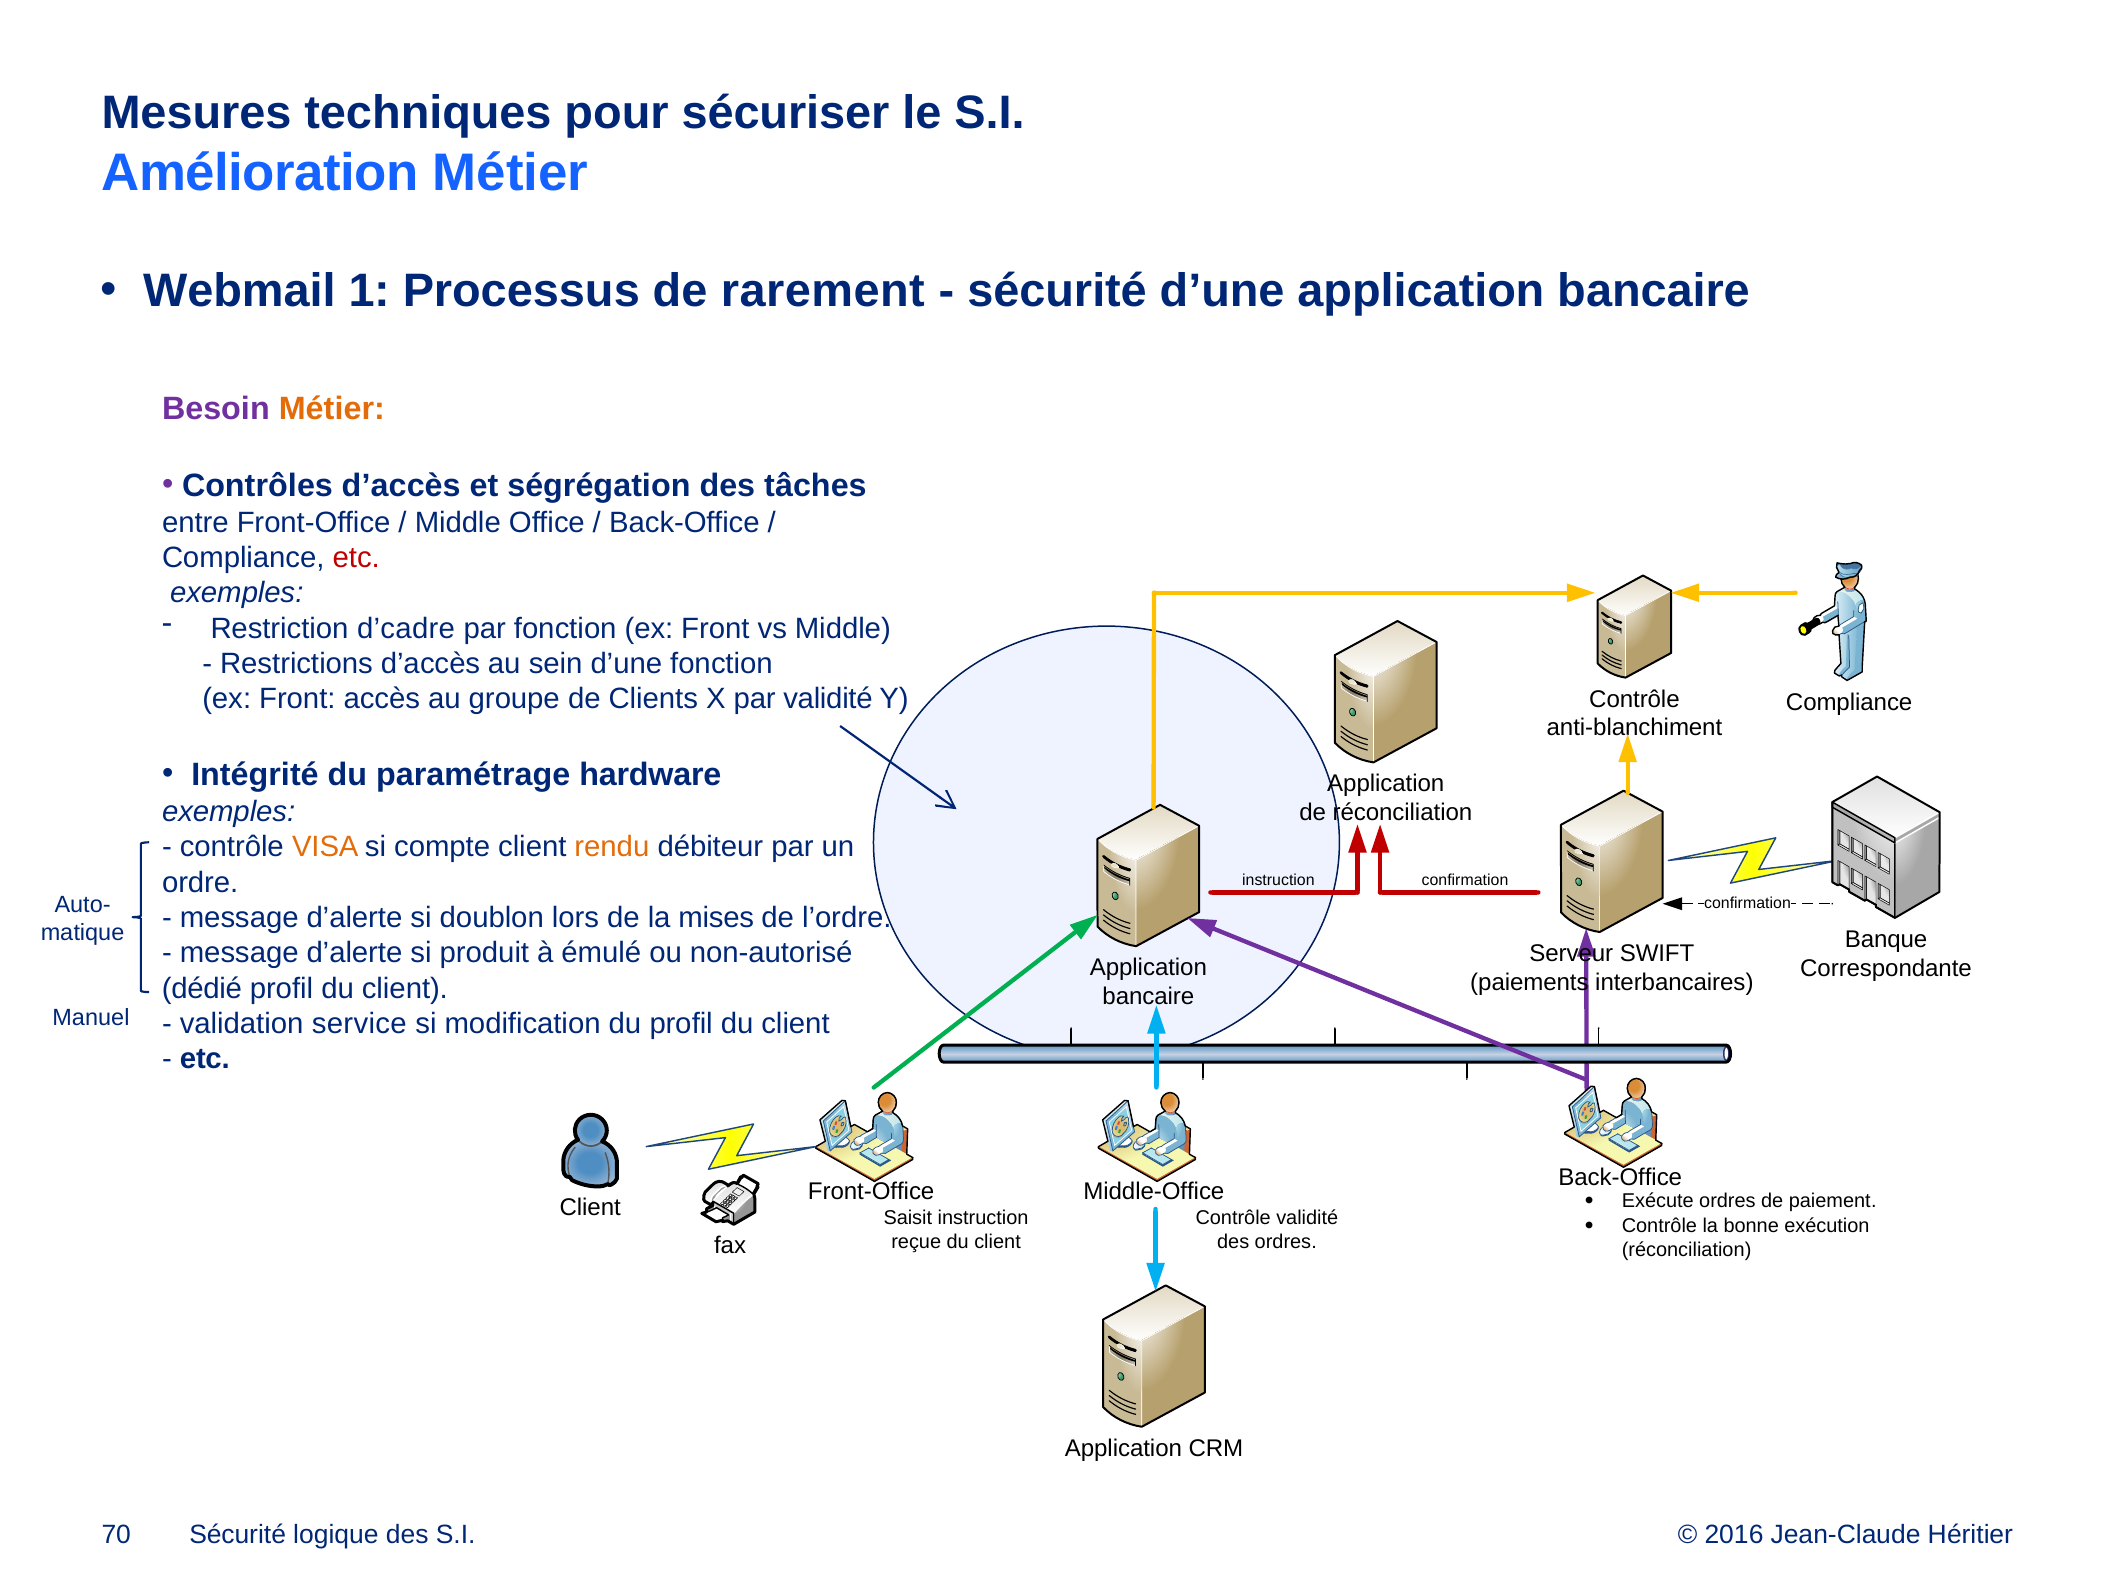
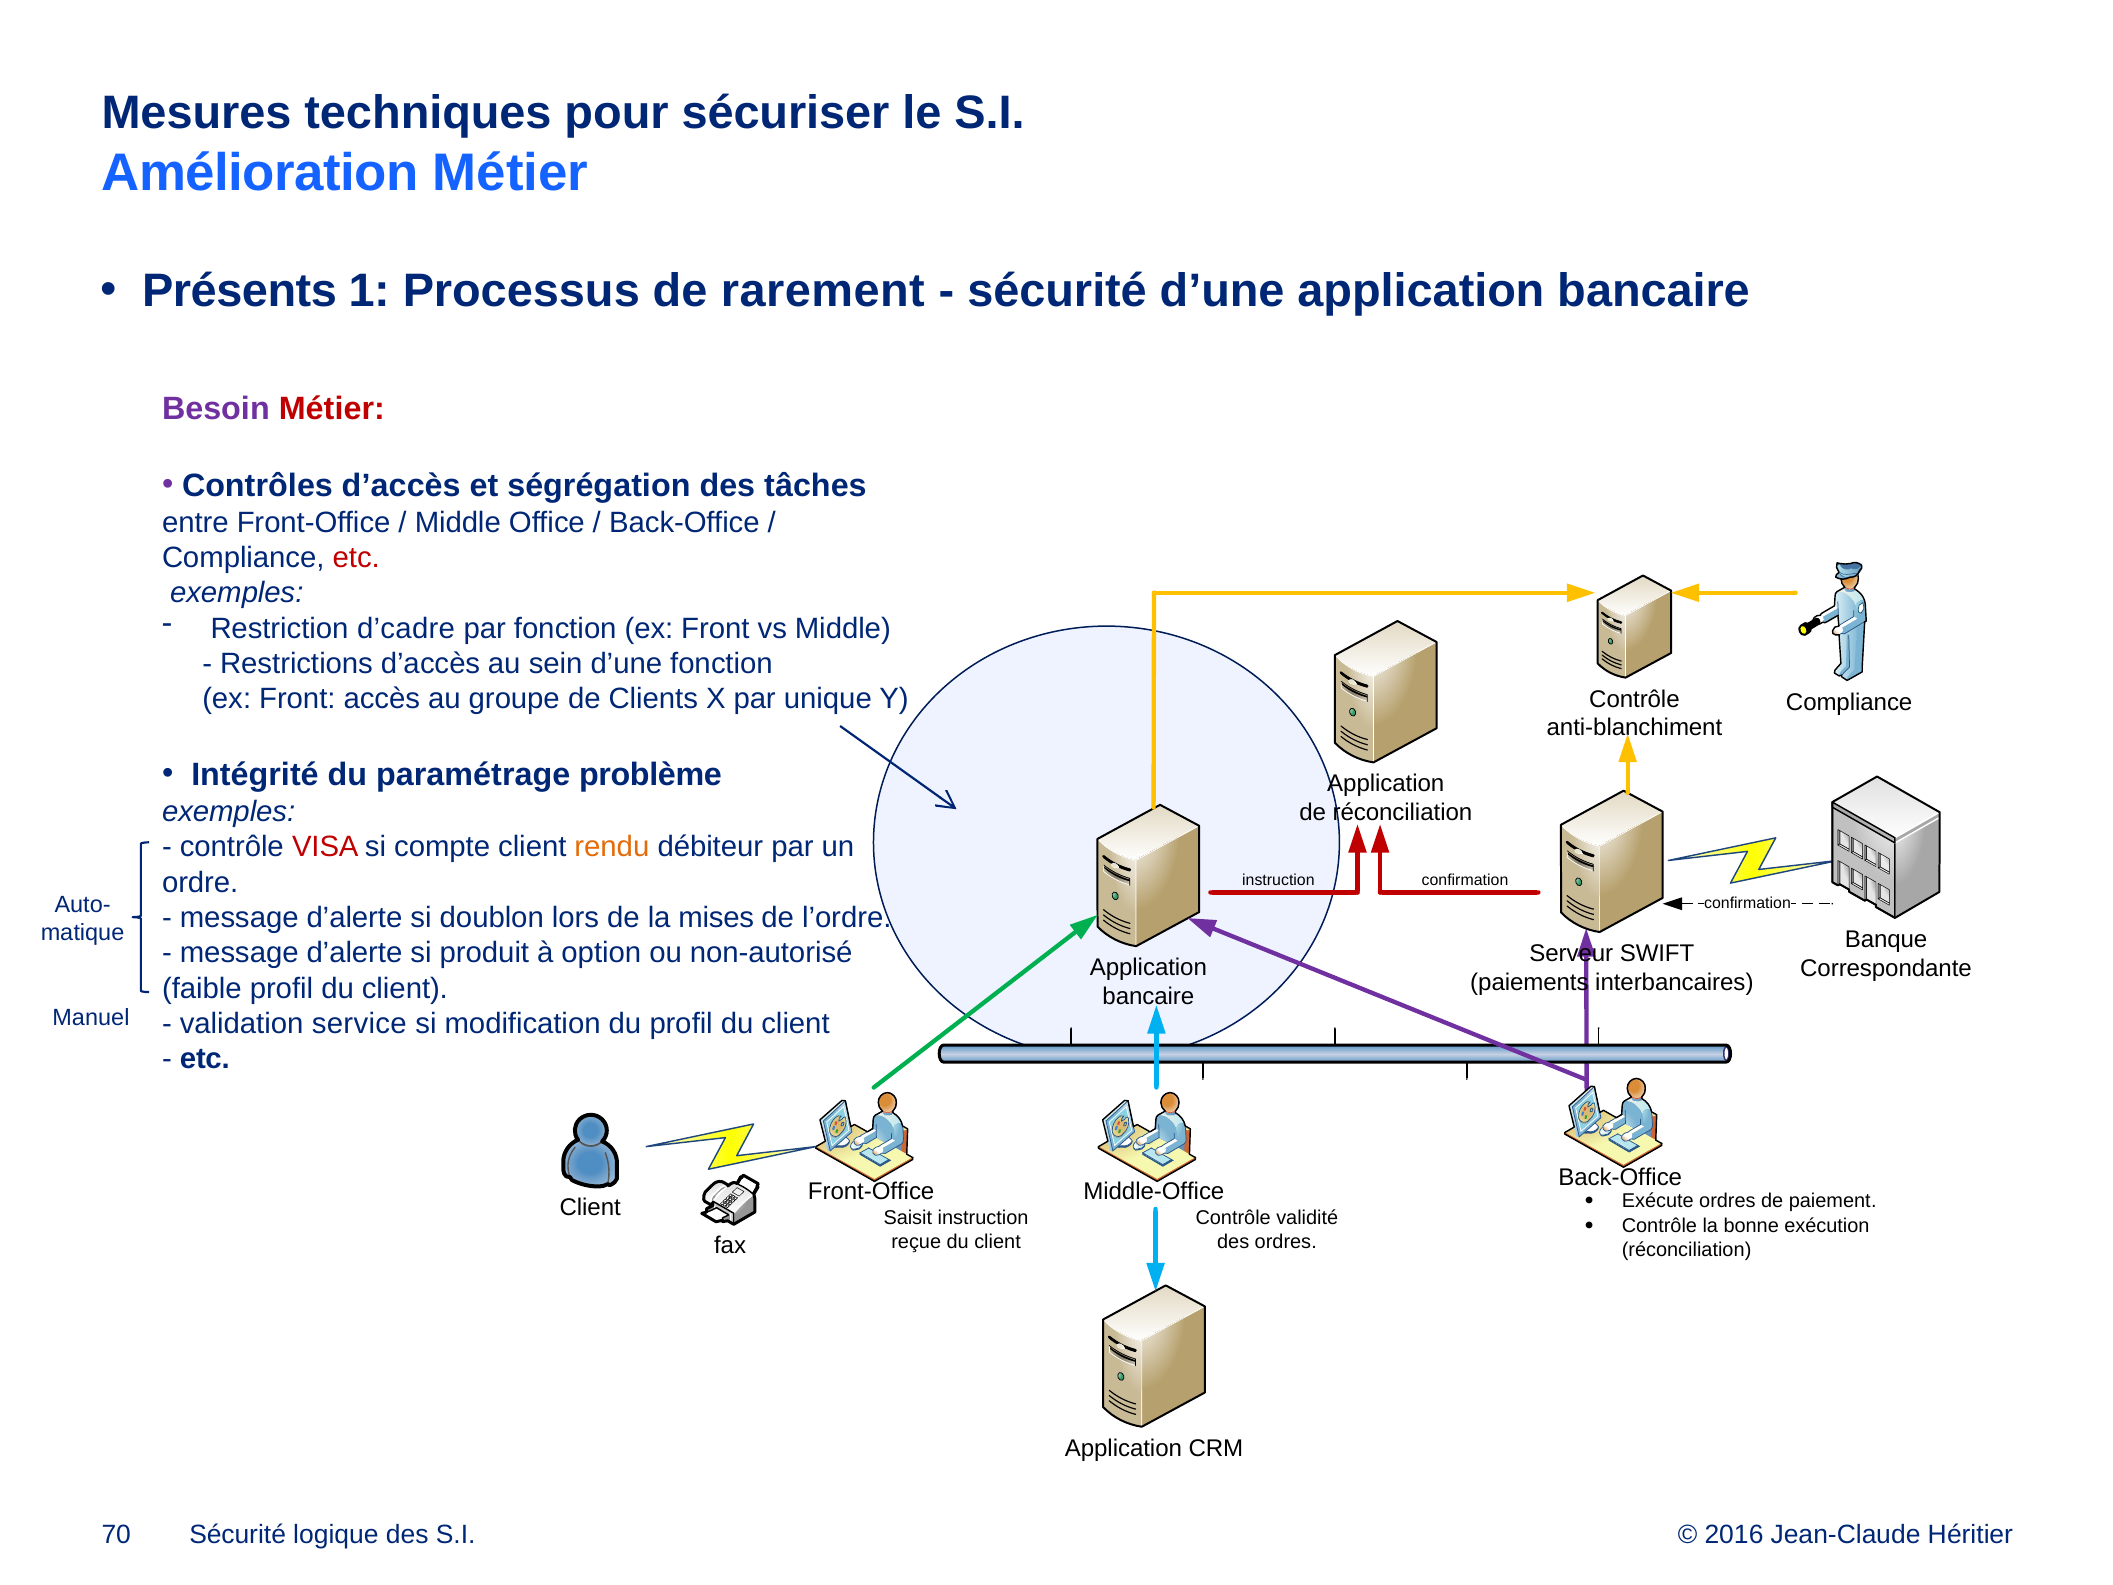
Webmail: Webmail -> Présents
Métier at (332, 408) colour: orange -> red
par validité: validité -> unique
hardware: hardware -> problème
VISA colour: orange -> red
émulé: émulé -> option
dédié: dédié -> faible
